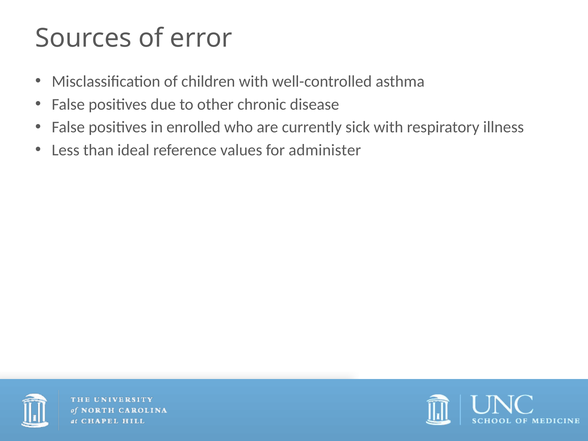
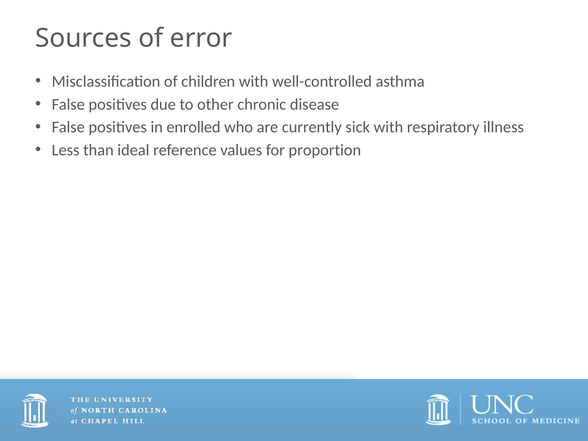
administer: administer -> proportion
